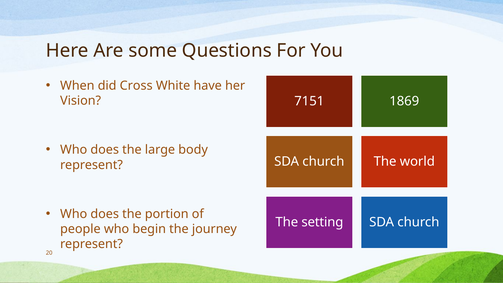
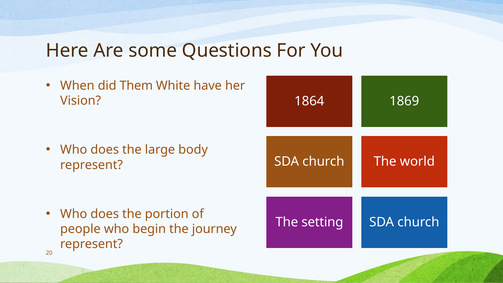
Cross: Cross -> Them
7151: 7151 -> 1864
